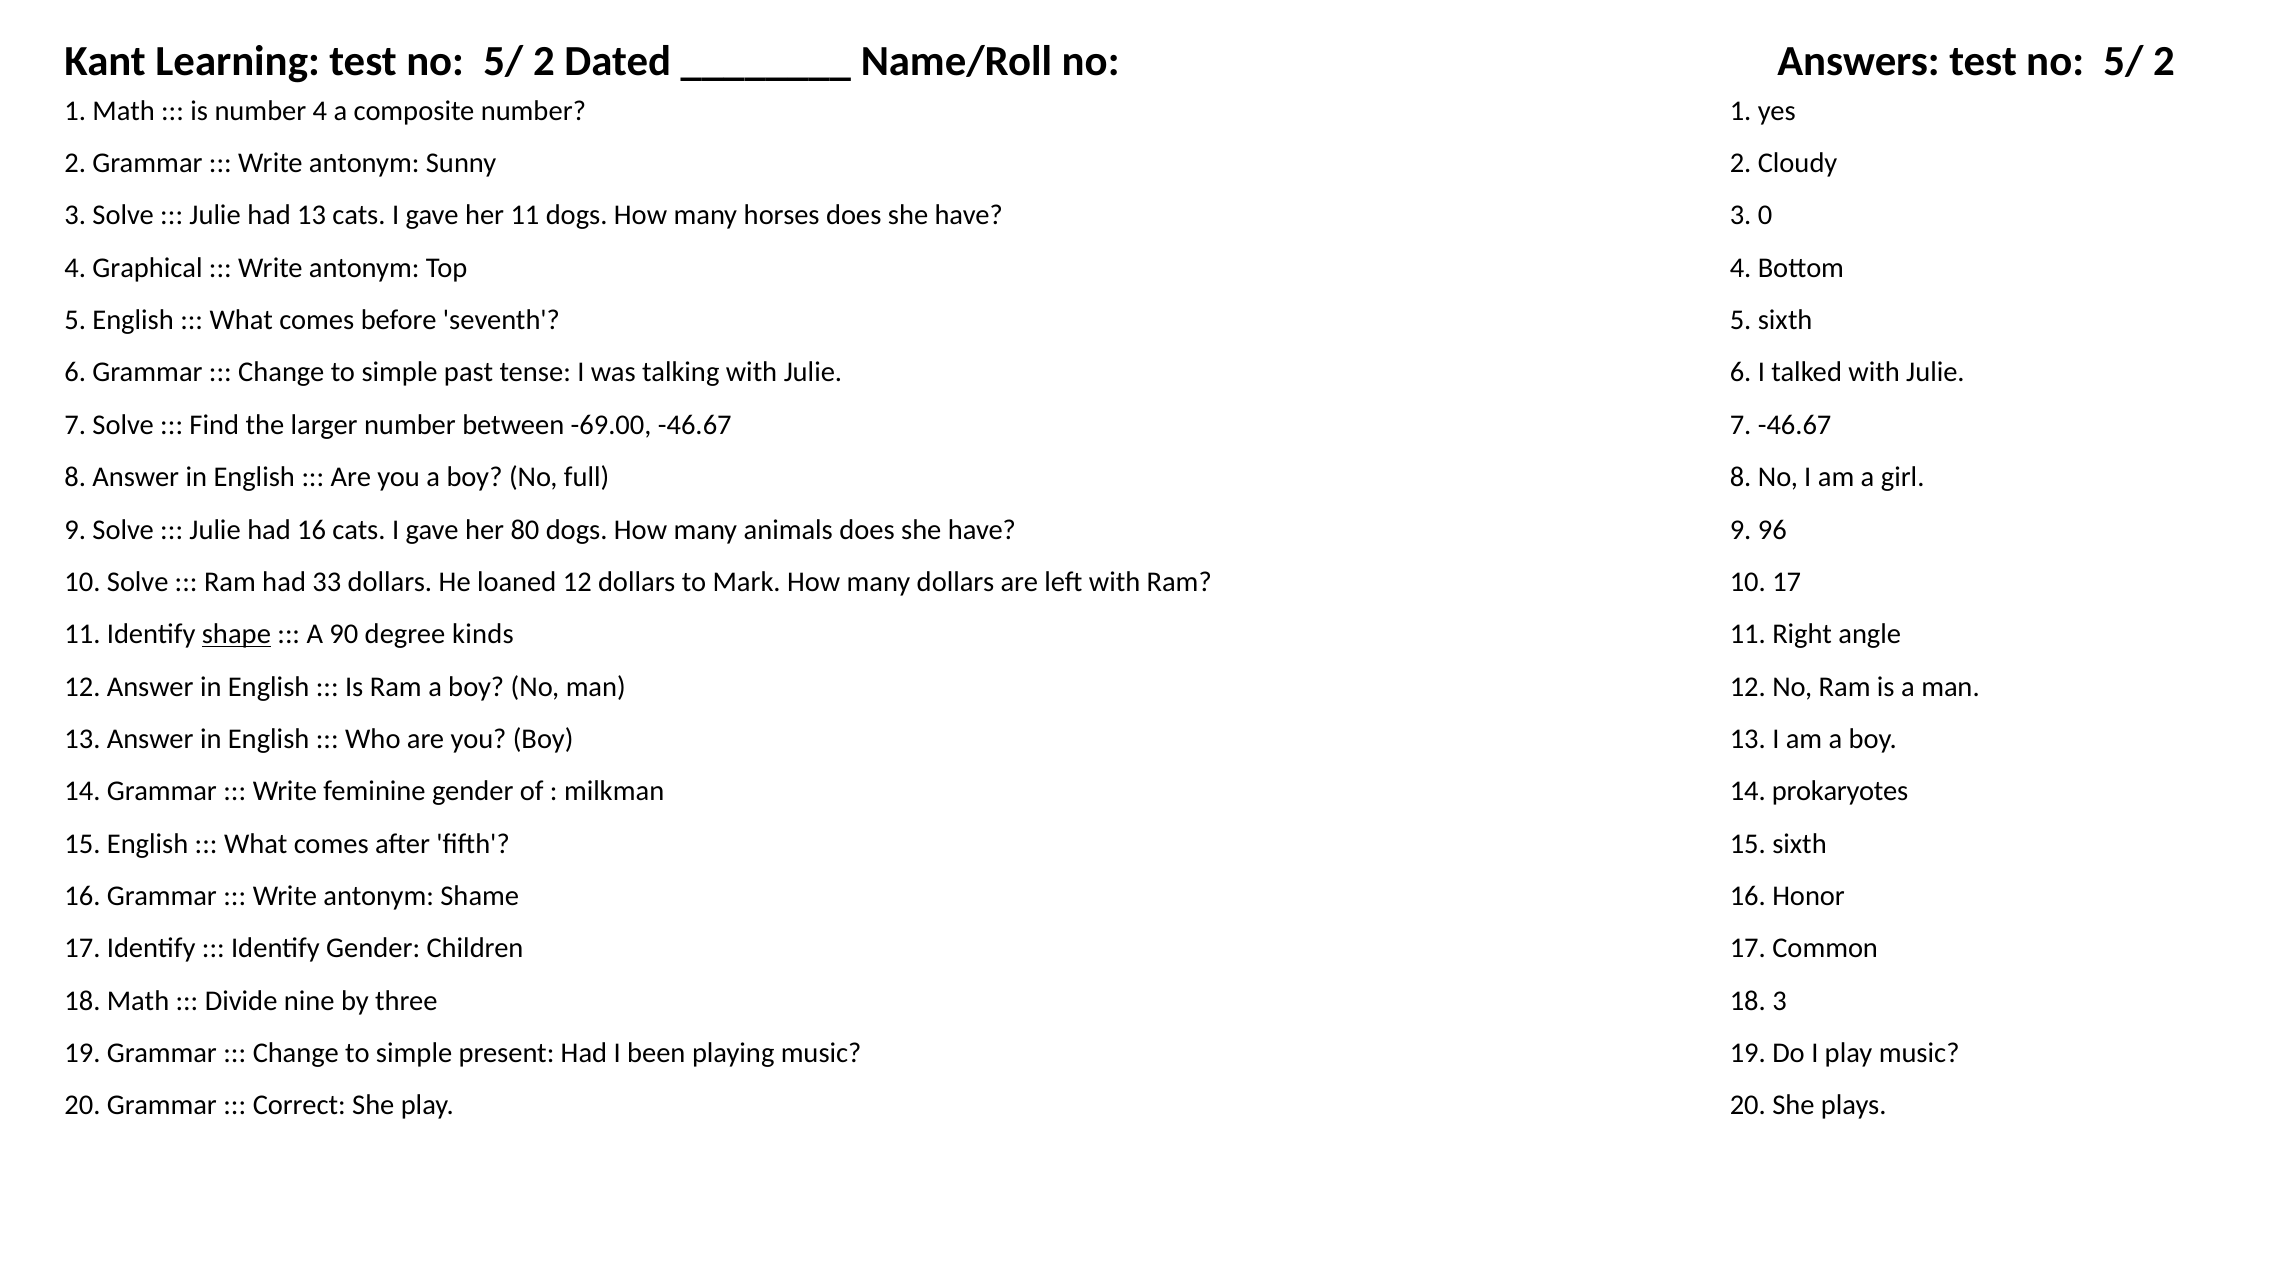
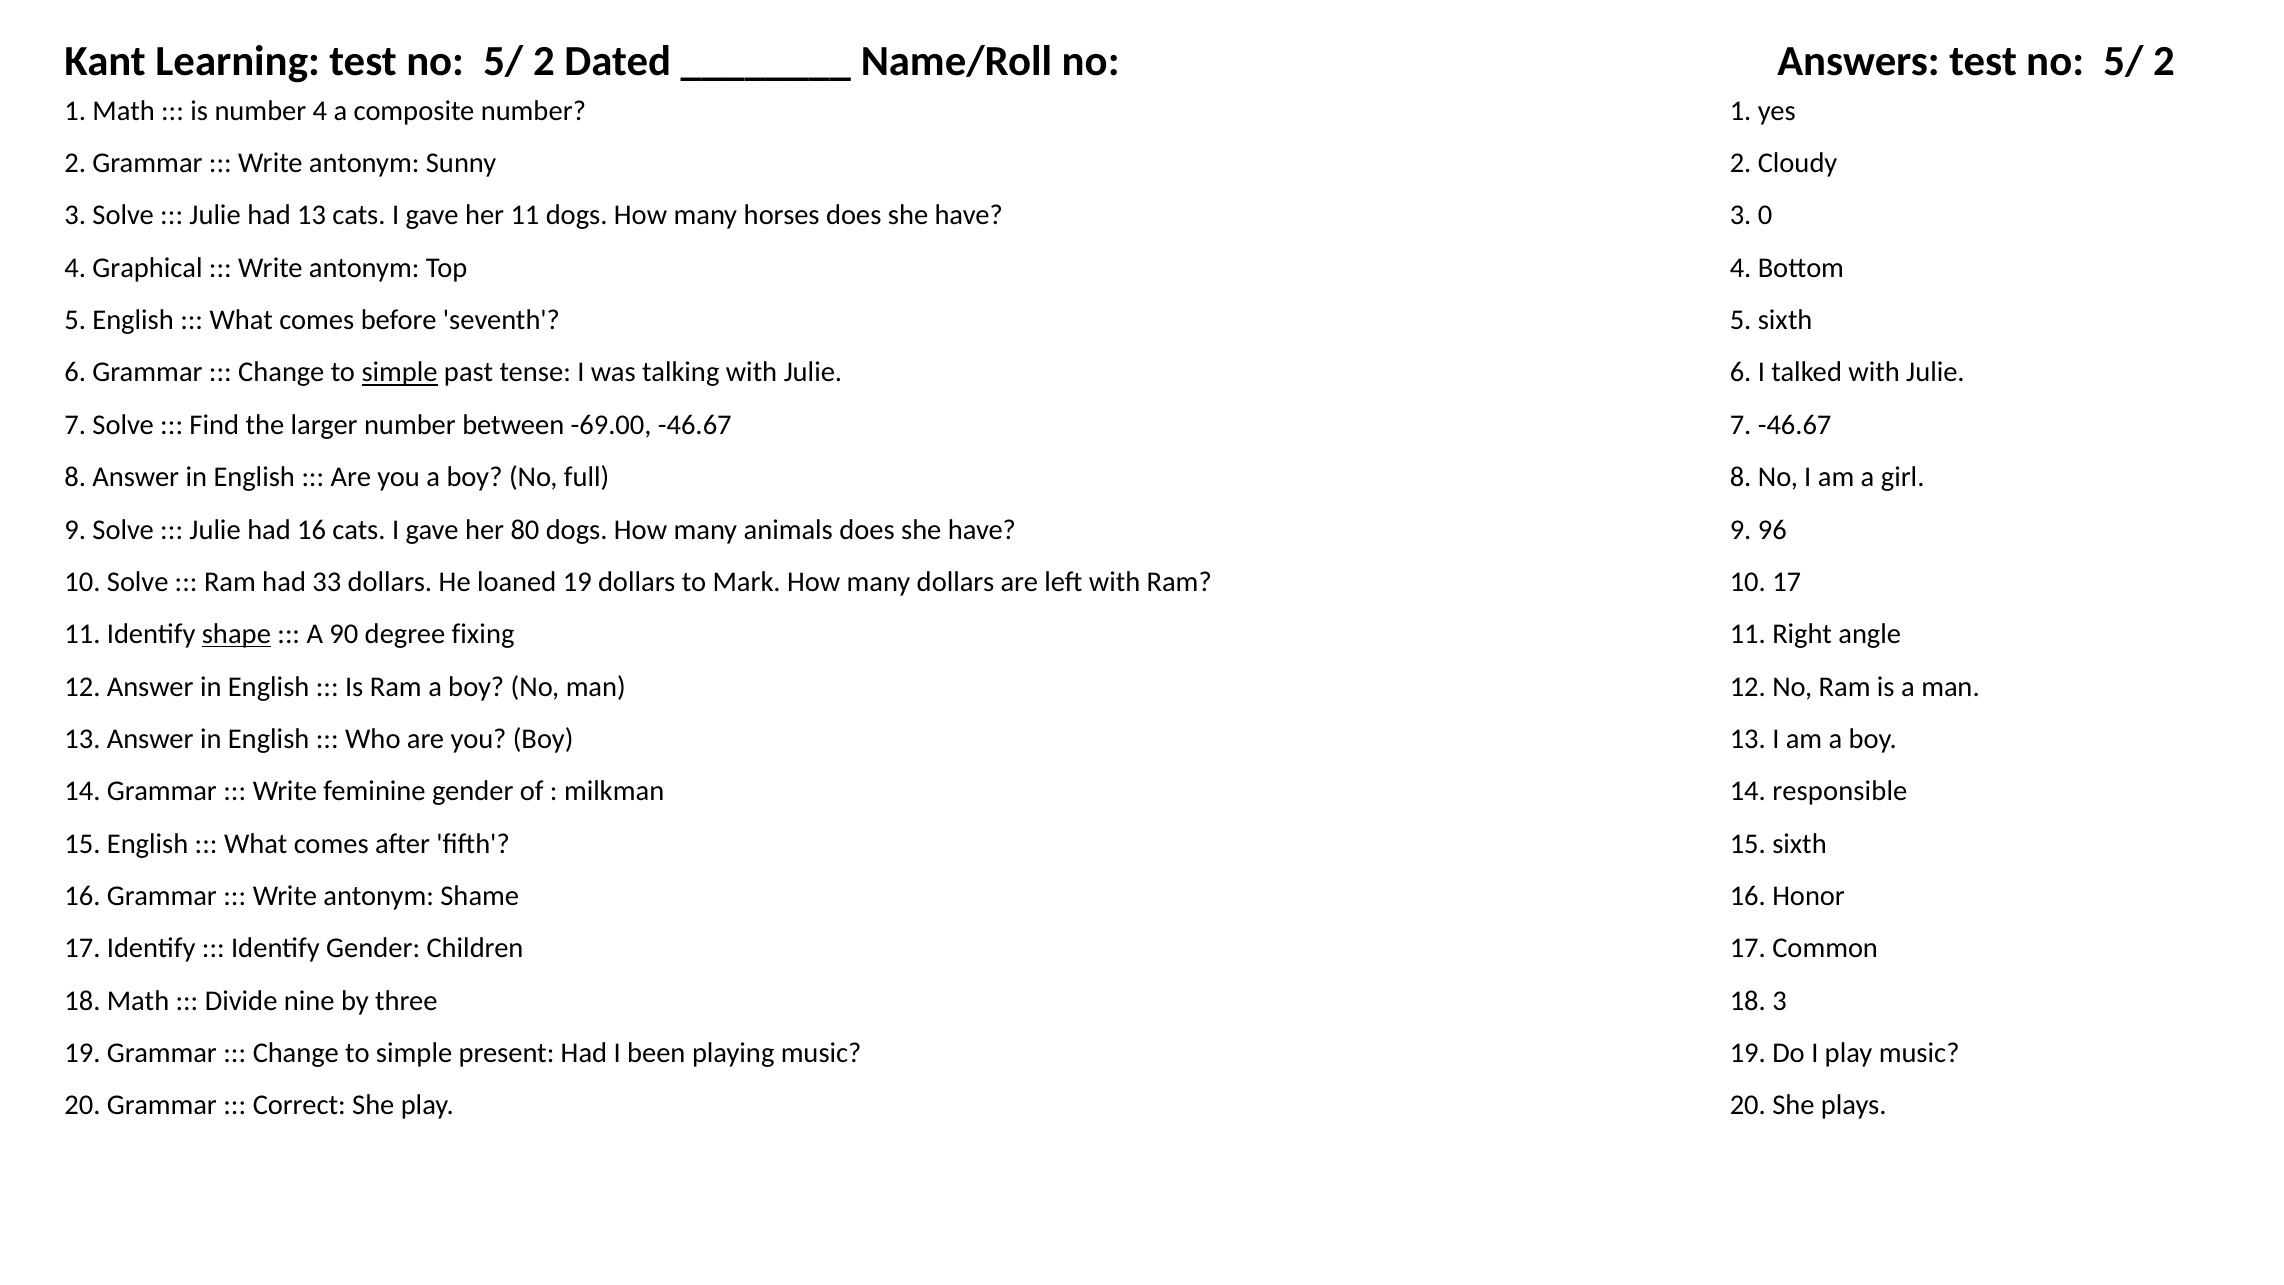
simple at (400, 372) underline: none -> present
loaned 12: 12 -> 19
kinds: kinds -> fixing
prokaryotes: prokaryotes -> responsible
